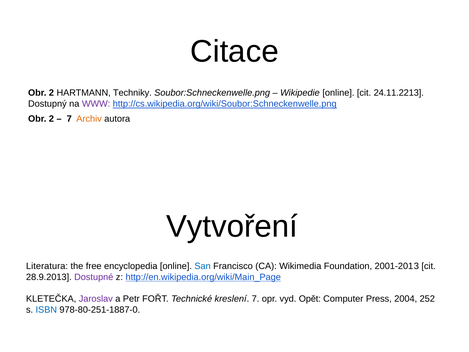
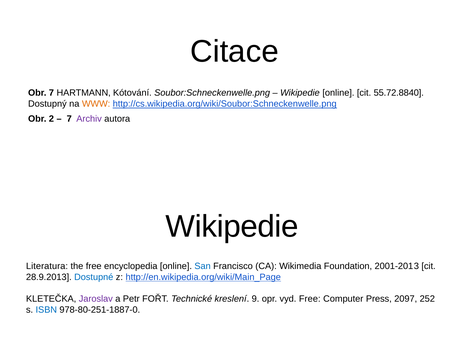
2 at (51, 93): 2 -> 7
Techniky: Techniky -> Kótování
24.11.2213: 24.11.2213 -> 55.72.8840
WWW colour: purple -> orange
Archiv colour: orange -> purple
Vytvoření at (232, 226): Vytvoření -> Wikipedie
Dostupné colour: purple -> blue
kreslení 7: 7 -> 9
vyd Opět: Opět -> Free
2004: 2004 -> 2097
